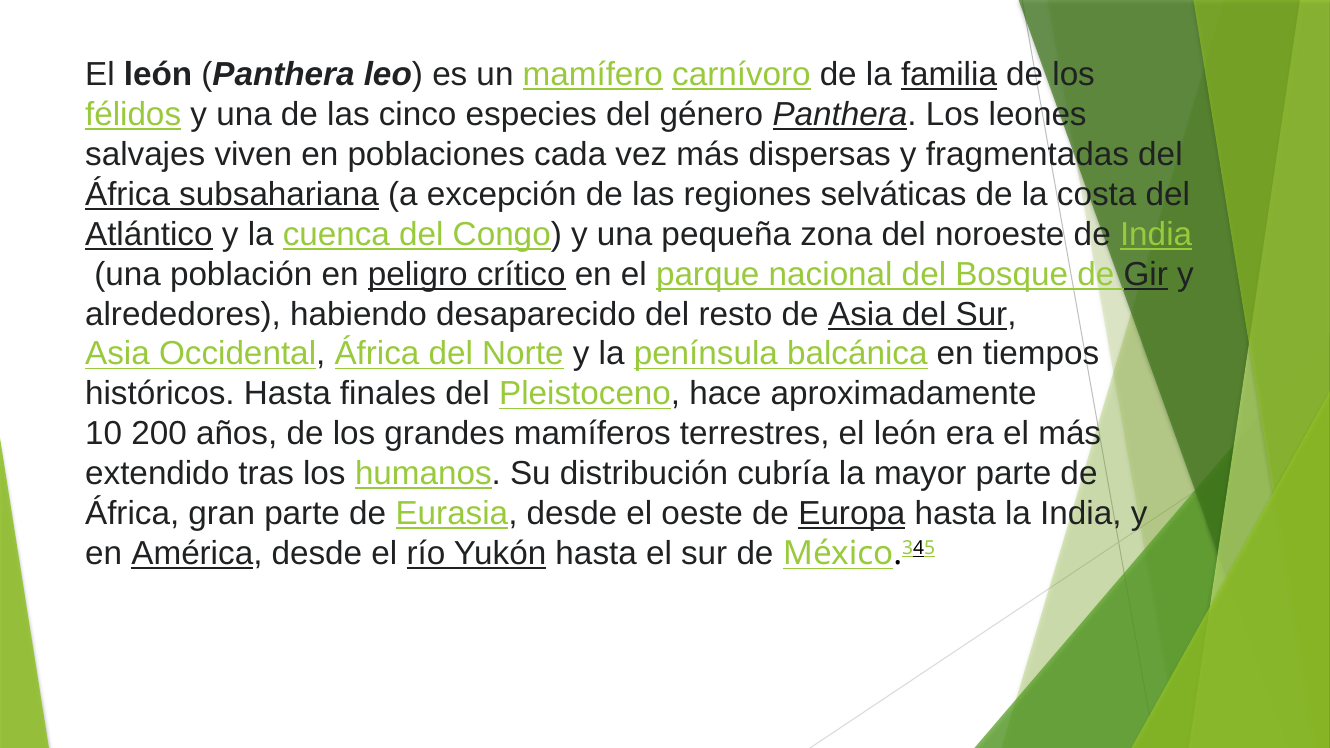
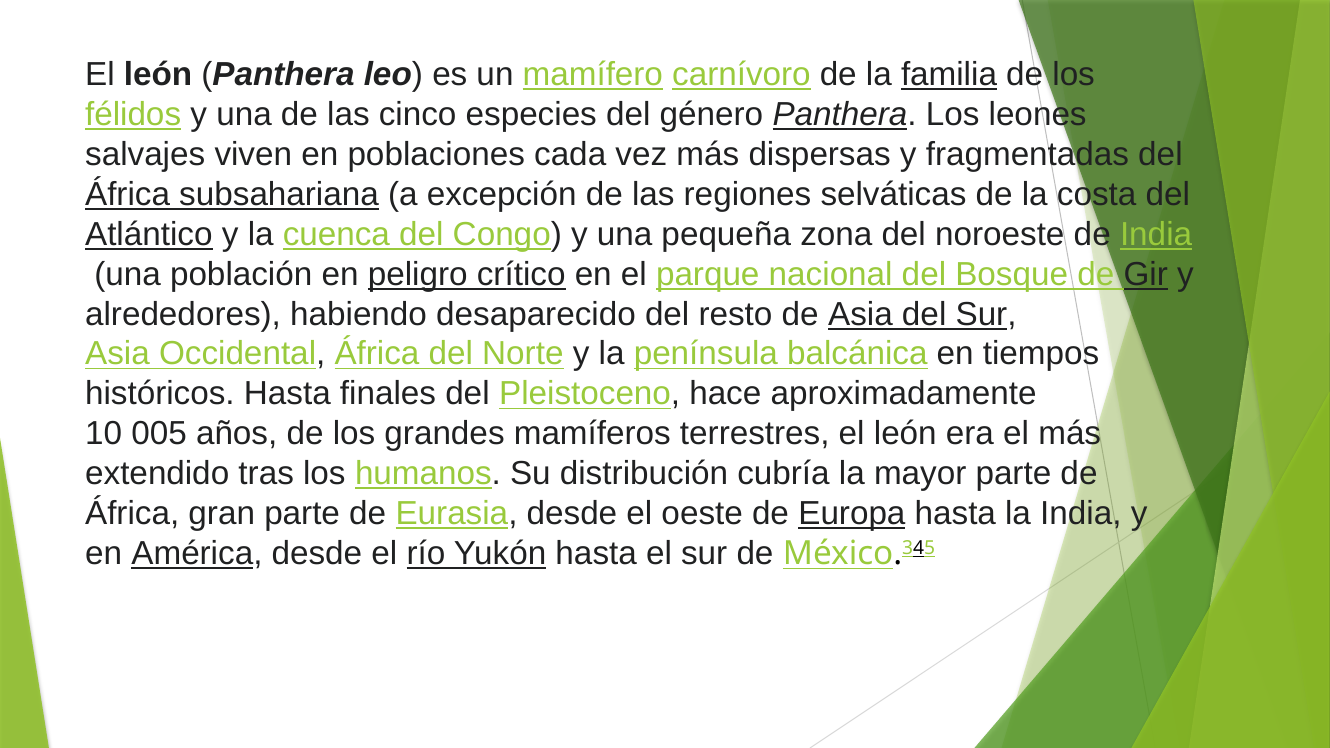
200: 200 -> 005
